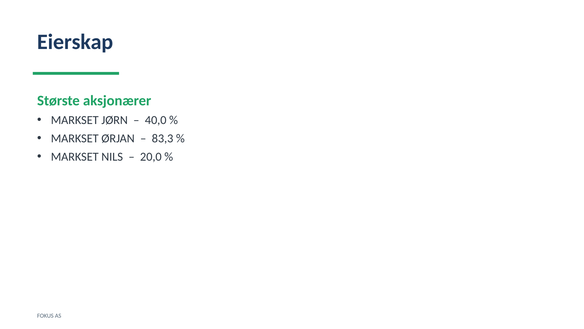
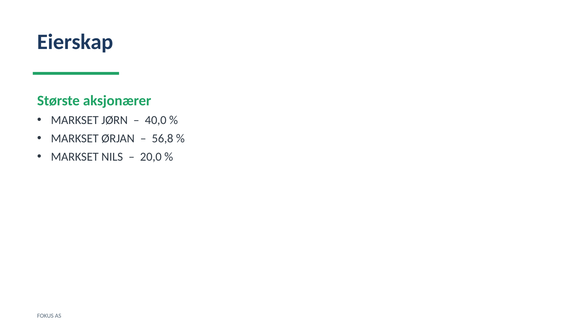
83,3: 83,3 -> 56,8
